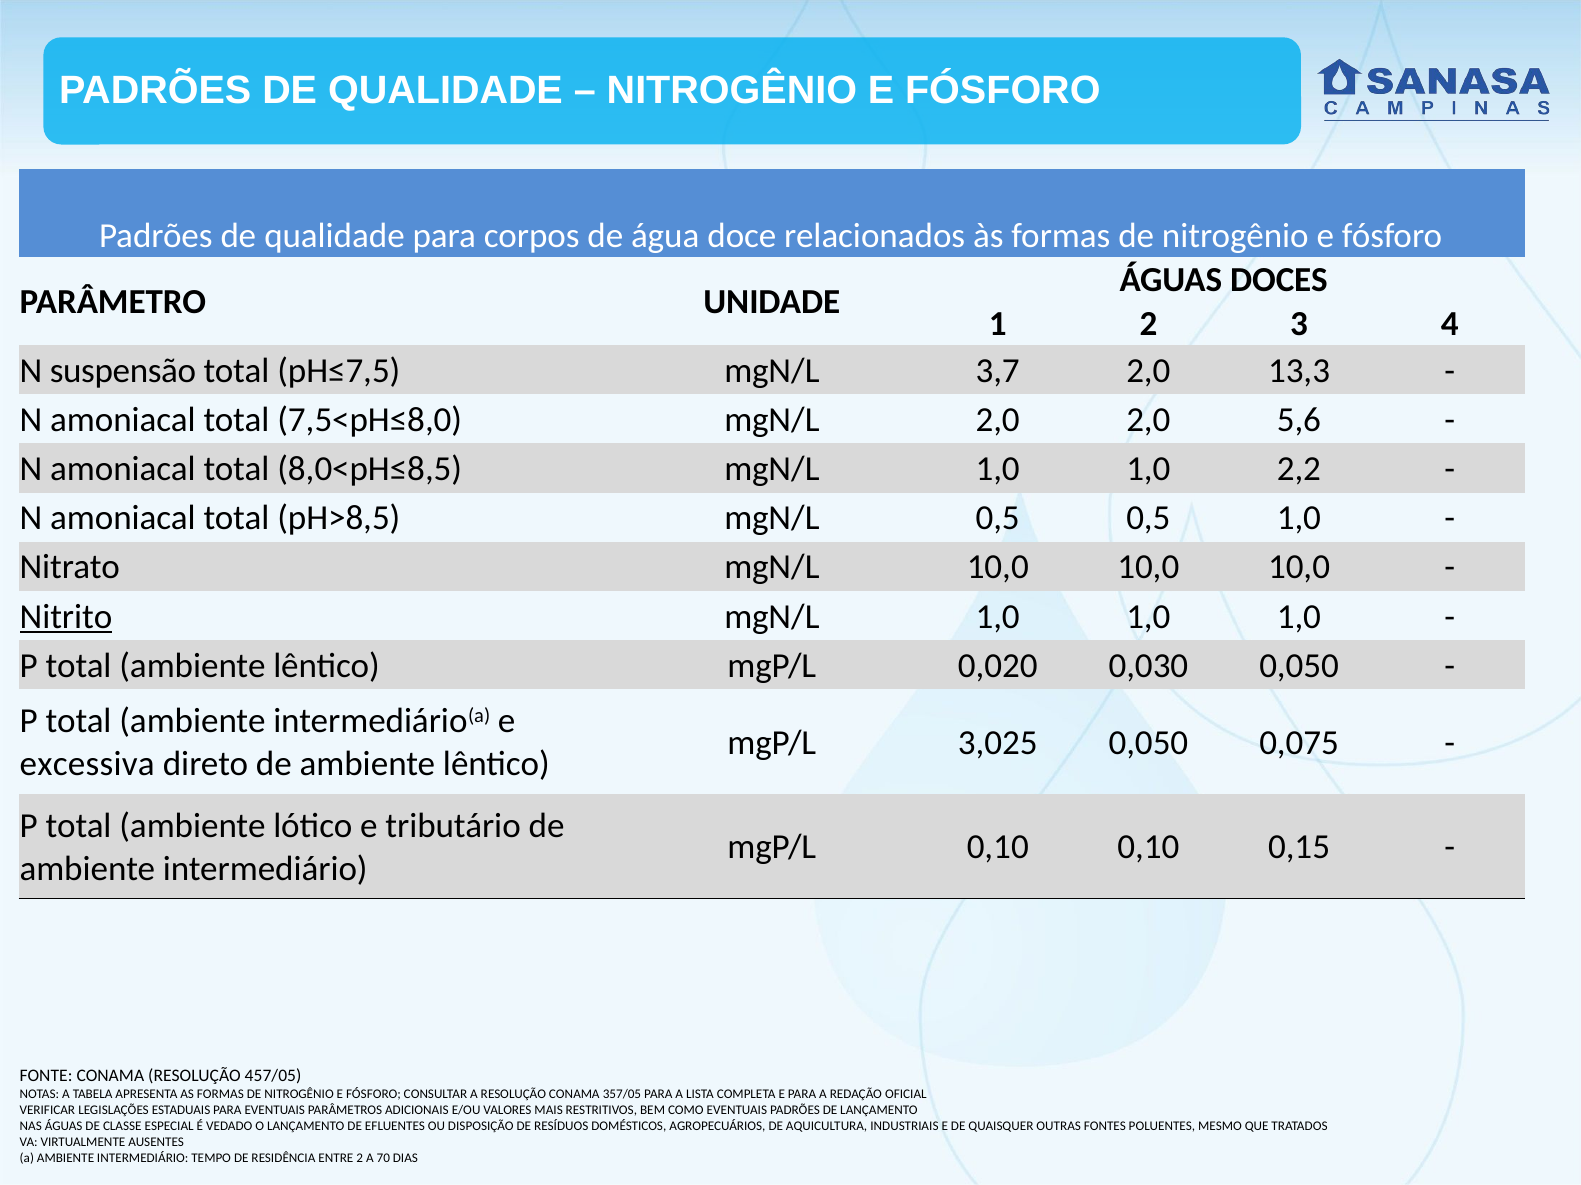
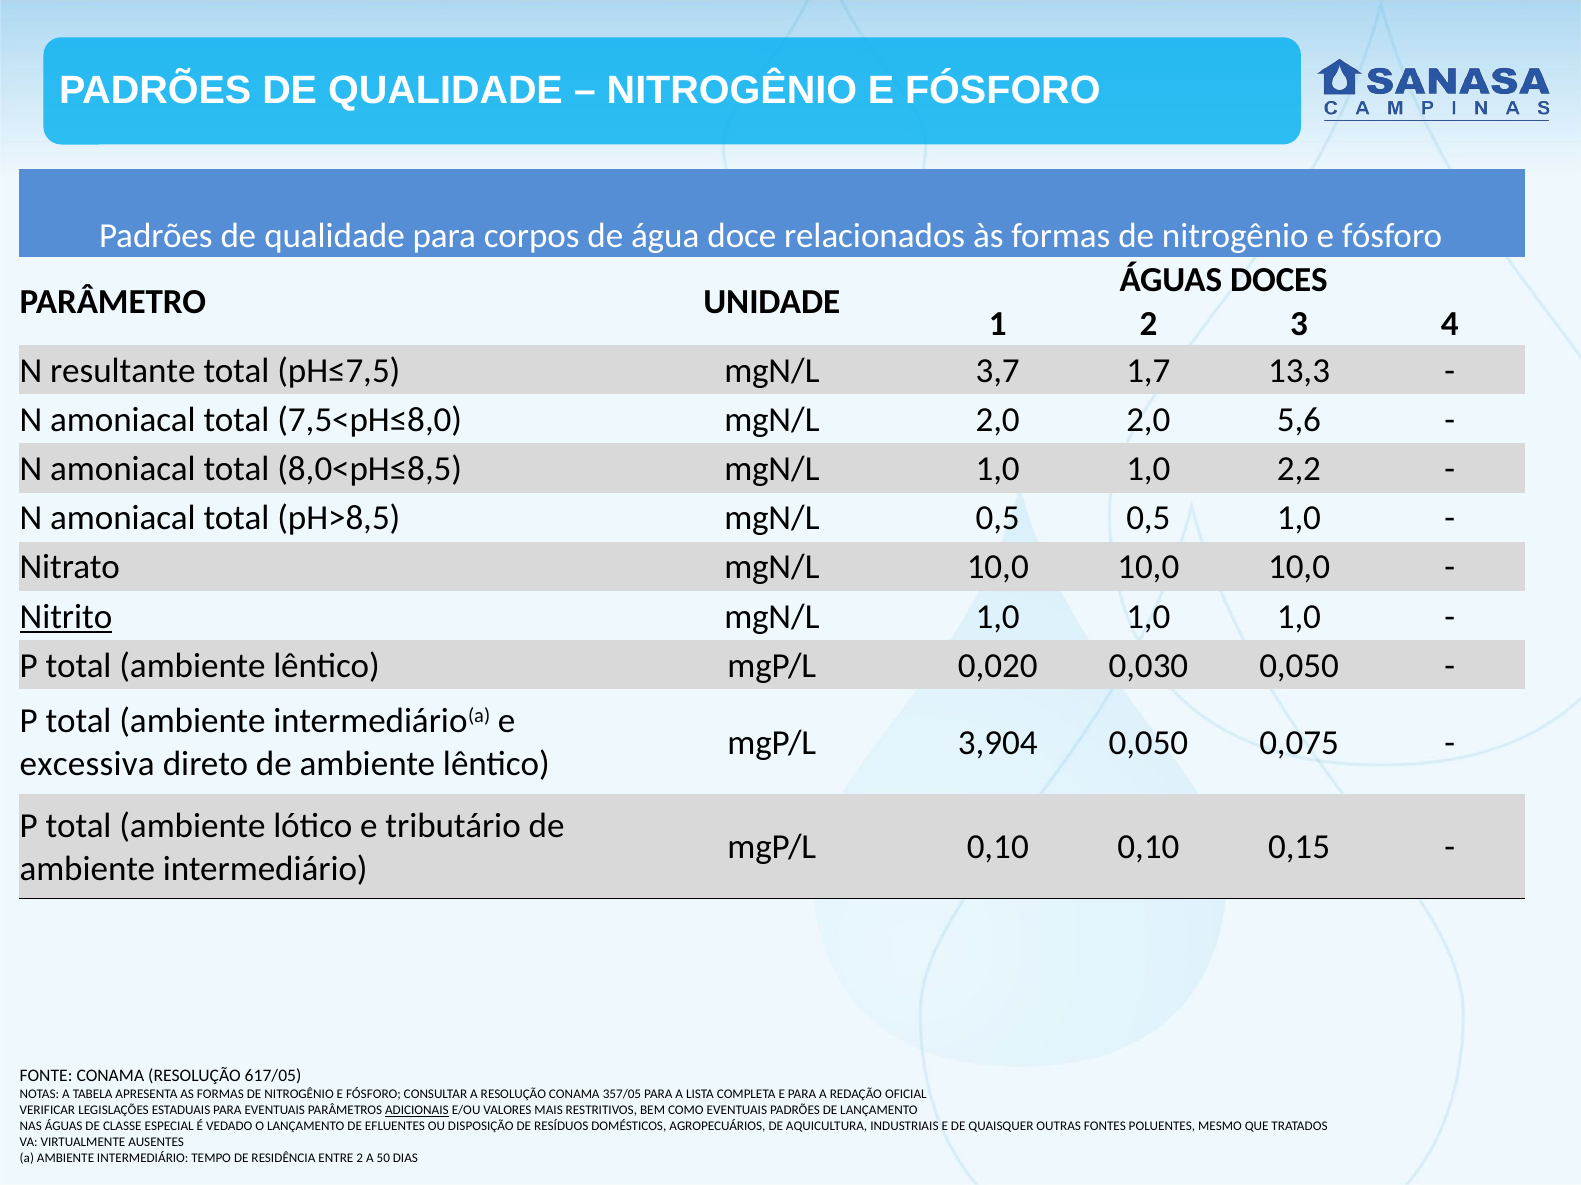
suspensão: suspensão -> resultante
3,7 2,0: 2,0 -> 1,7
3,025: 3,025 -> 3,904
457/05: 457/05 -> 617/05
ADICIONAIS underline: none -> present
70: 70 -> 50
